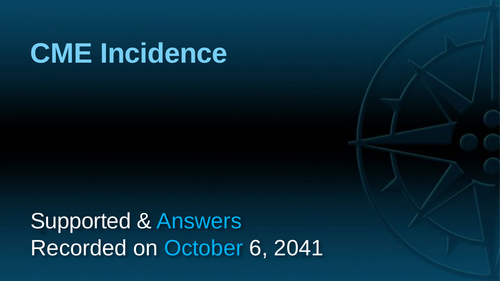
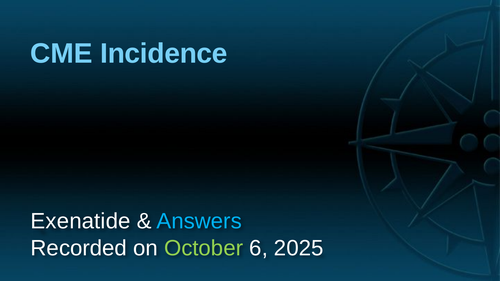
Supported: Supported -> Exenatide
October colour: light blue -> light green
2041: 2041 -> 2025
